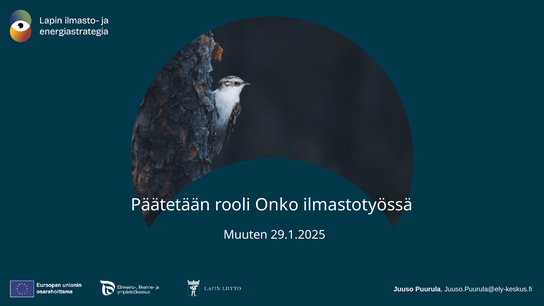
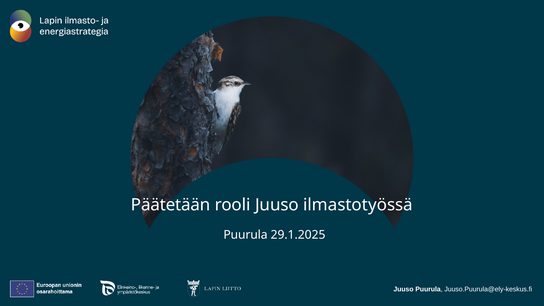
rooli Onko: Onko -> Juuso
Muuten at (245, 235): Muuten -> Puurula
